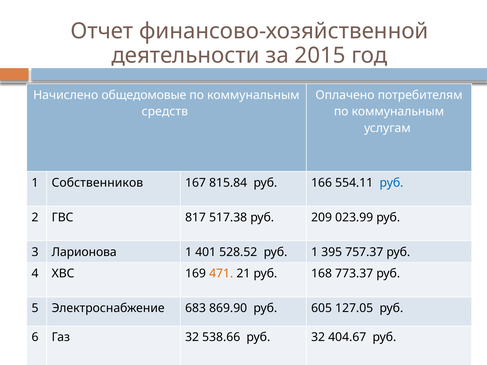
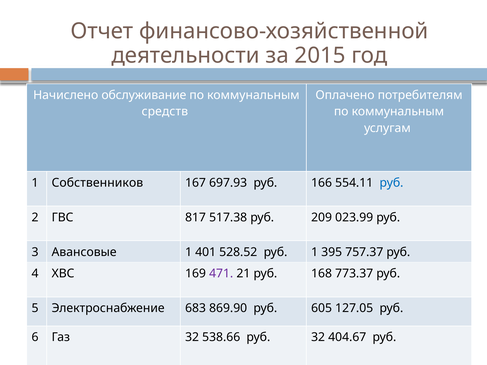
общедомовые: общедомовые -> обслуживание
815.84: 815.84 -> 697.93
Ларионова: Ларионова -> Авансовые
471 colour: orange -> purple
